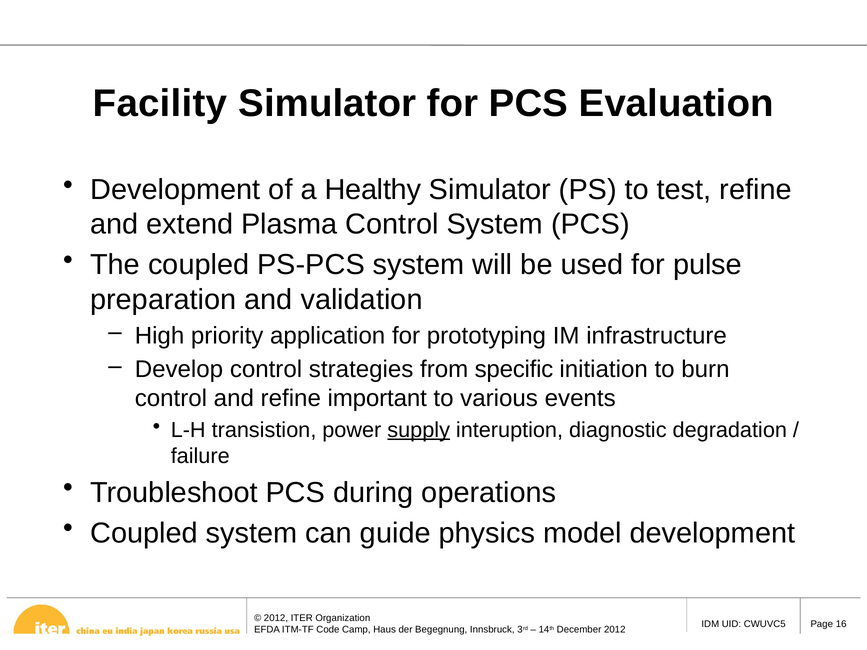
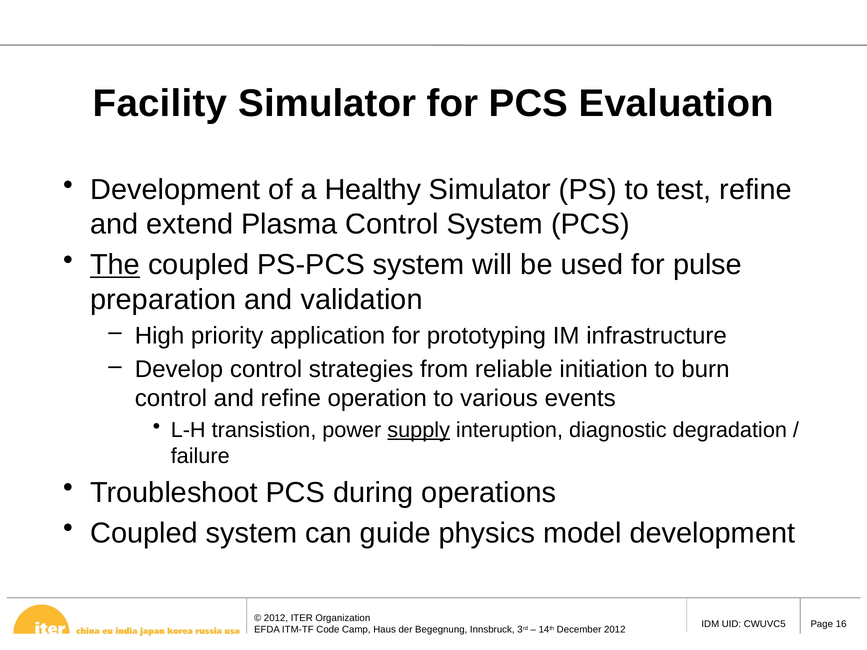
The underline: none -> present
specific: specific -> reliable
important: important -> operation
